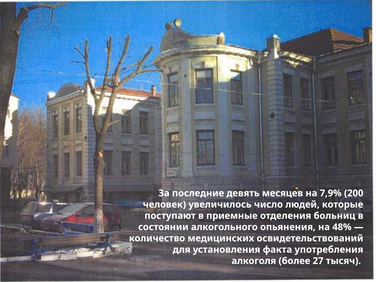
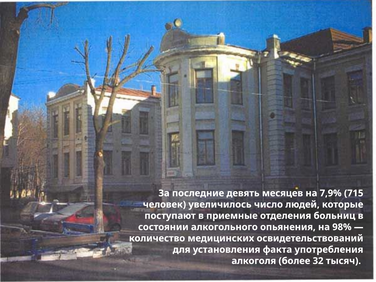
200: 200 -> 715
48%: 48% -> 98%
27: 27 -> 32
